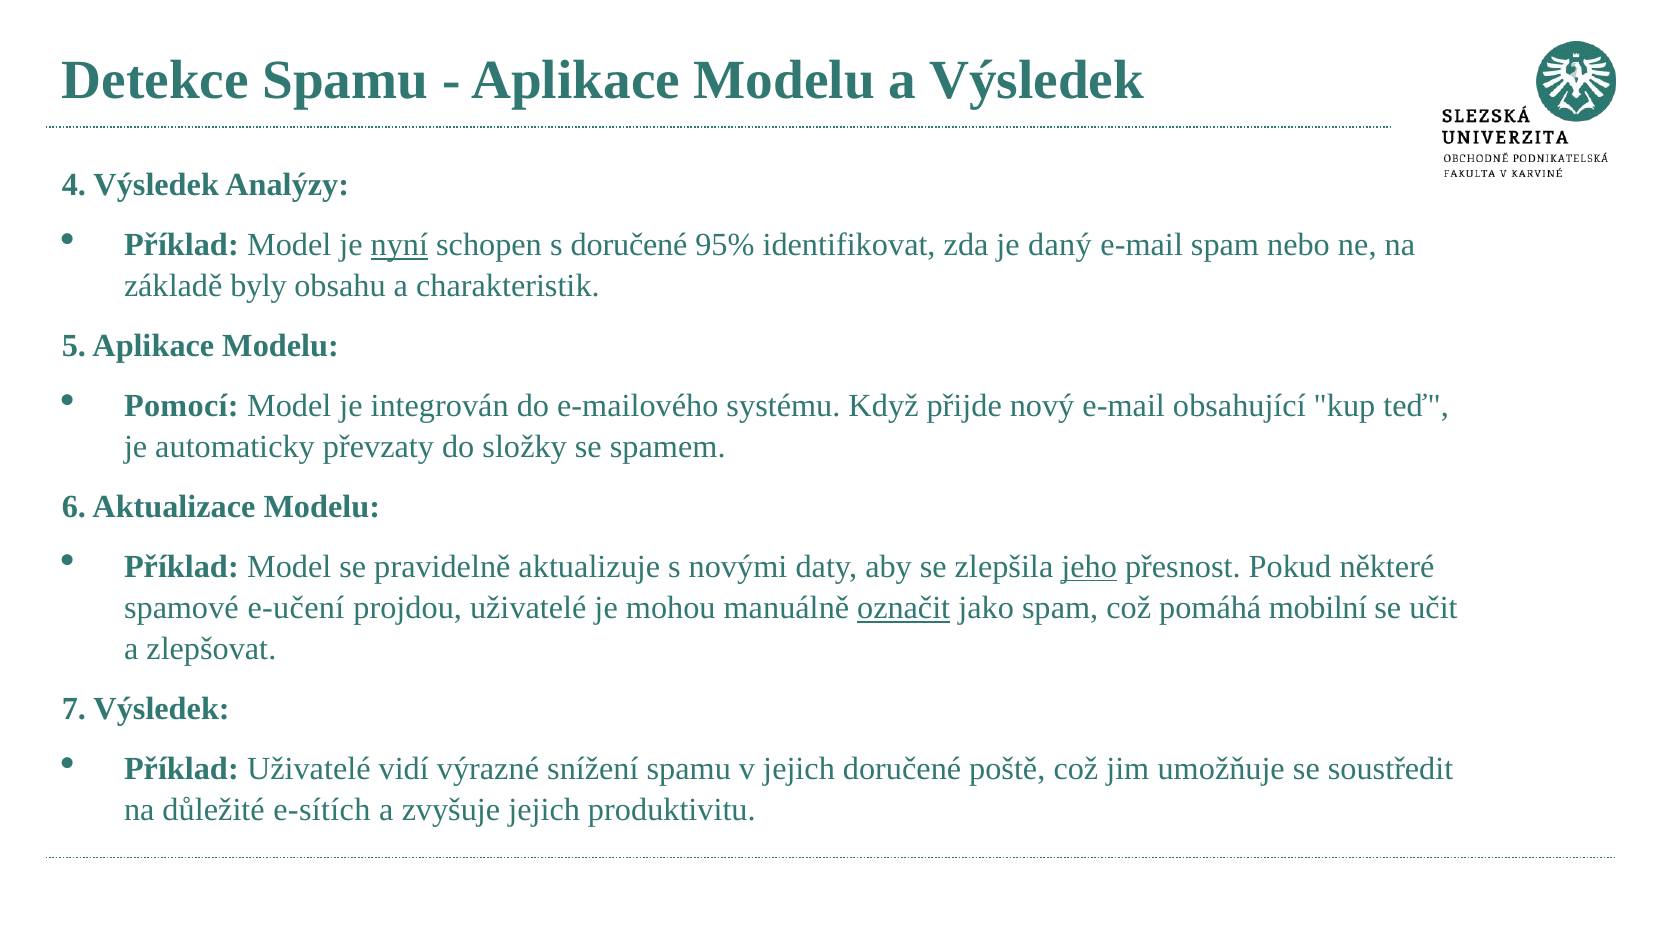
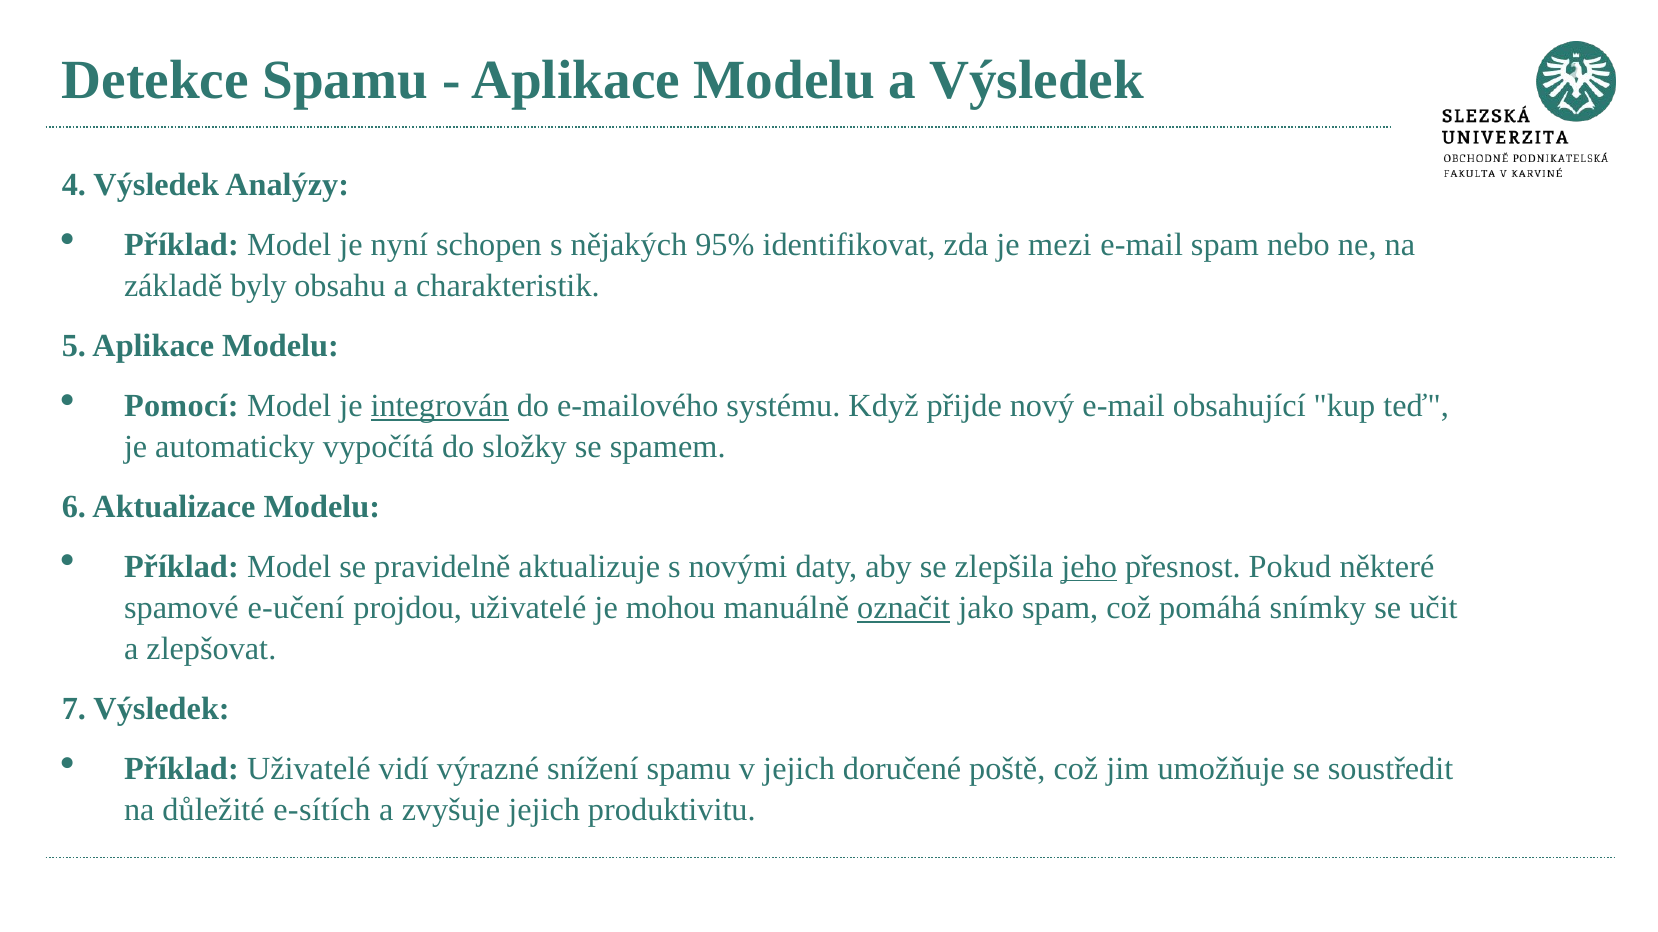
nyní underline: present -> none
s doručené: doručené -> nějakých
daný: daný -> mezi
integrován underline: none -> present
převzaty: převzaty -> vypočítá
mobilní: mobilní -> snímky
